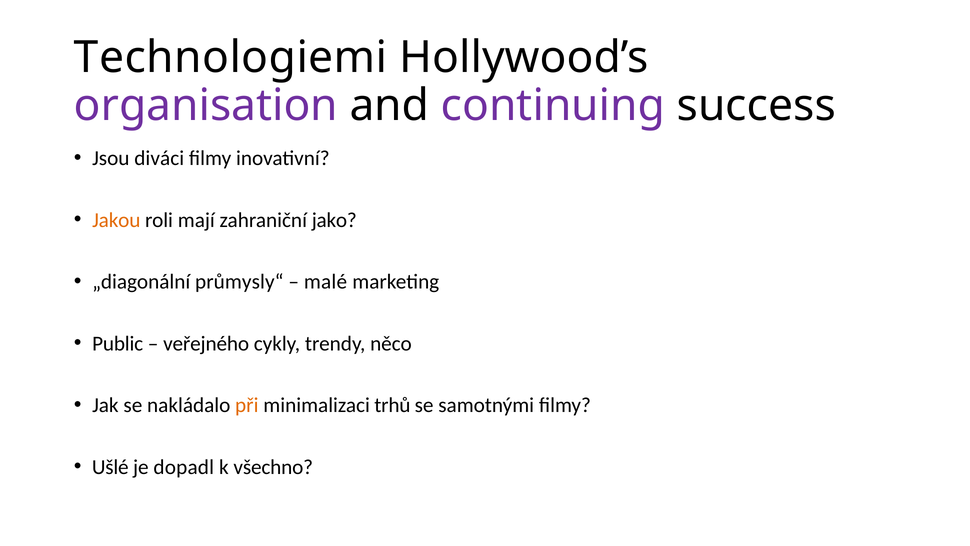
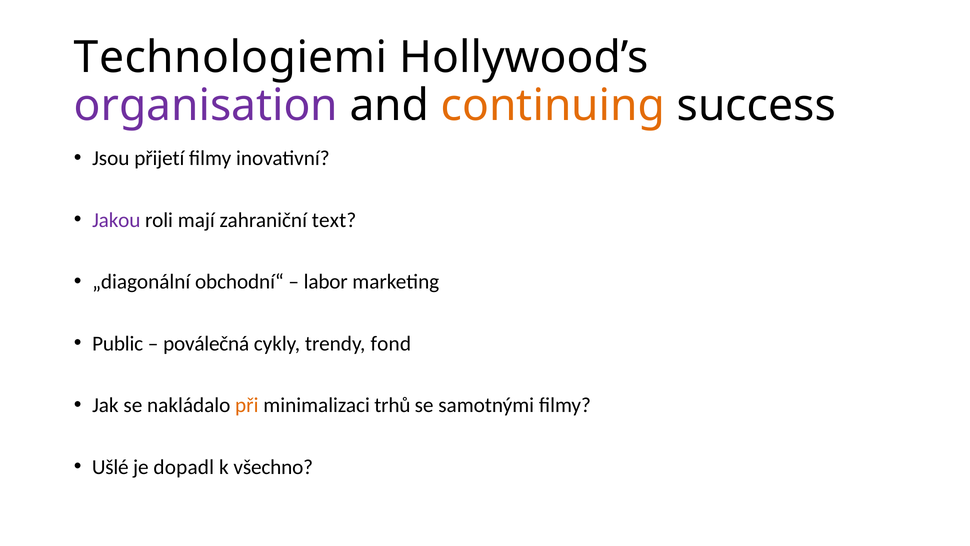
continuing colour: purple -> orange
diváci: diváci -> přijetí
Jakou colour: orange -> purple
jako: jako -> text
průmysly“: průmysly“ -> obchodní“
malé: malé -> labor
veřejného: veřejného -> poválečná
něco: něco -> fond
